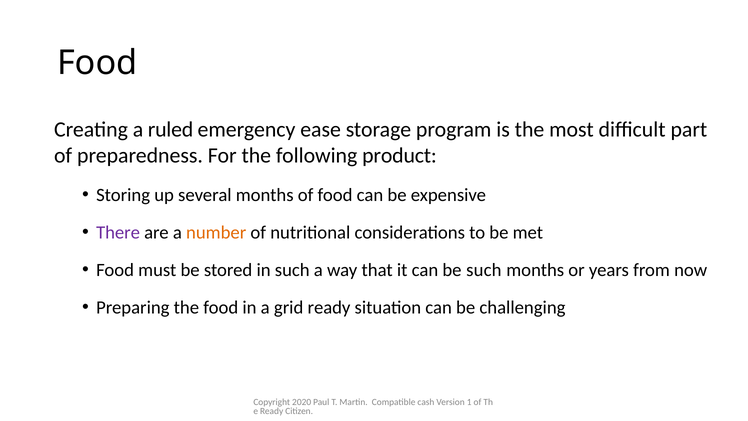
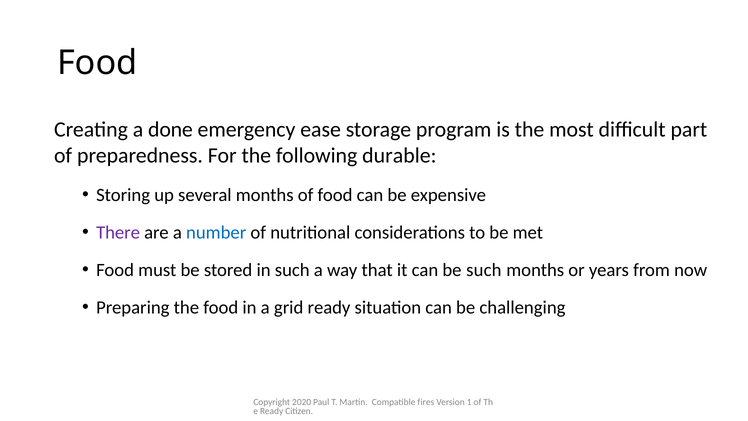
ruled: ruled -> done
product: product -> durable
number colour: orange -> blue
cash: cash -> fires
